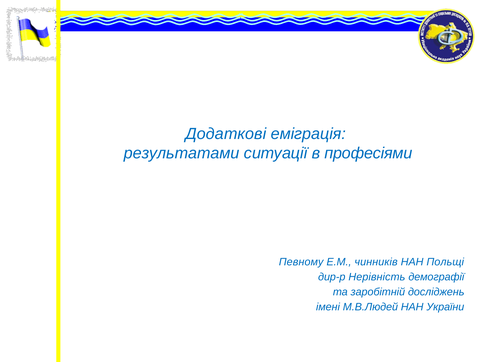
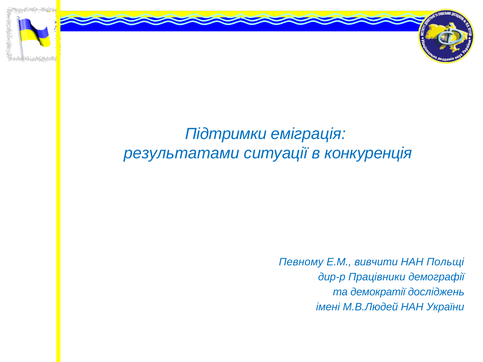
Додаткові: Додаткові -> Підтримки
професіями: професіями -> конкуренція
чинників: чинників -> вивчити
Нерівність: Нерівність -> Працівники
заробітній: заробітній -> демократії
